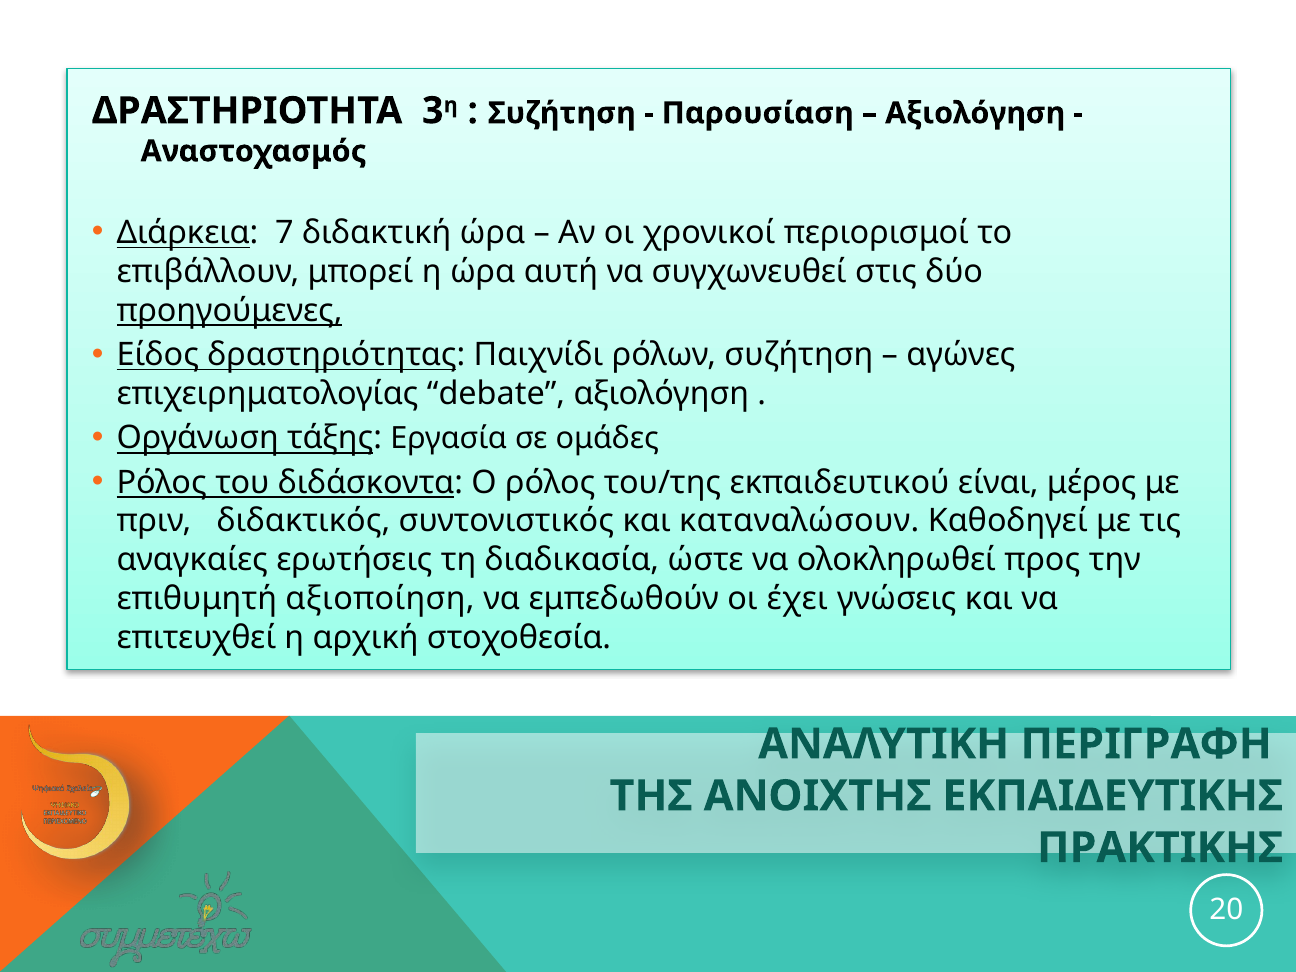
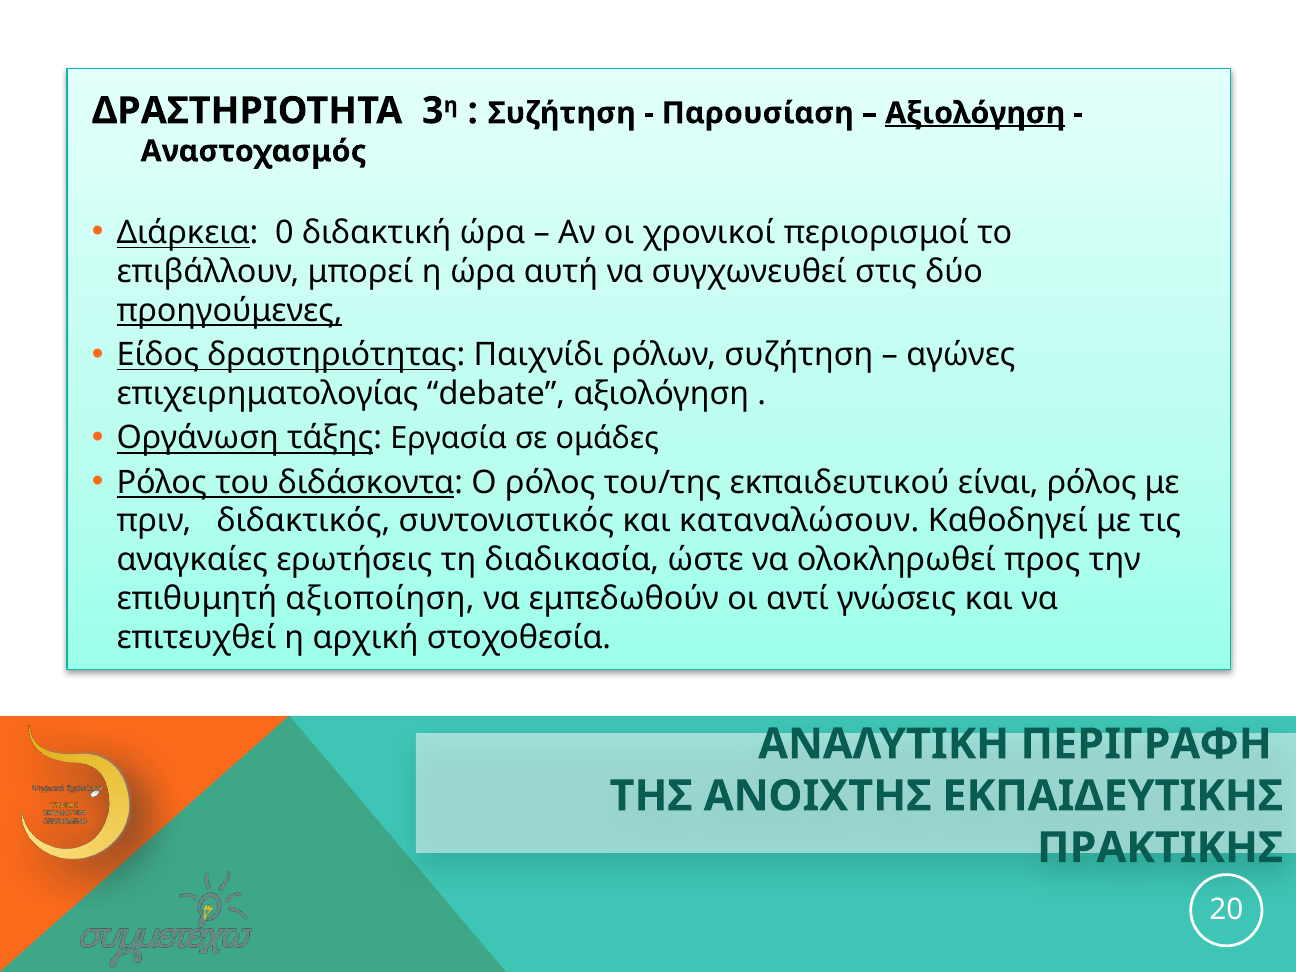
Αξιολόγηση at (975, 113) underline: none -> present
7: 7 -> 0
είναι μέρος: μέρος -> ρόλος
έχει: έχει -> αντί
